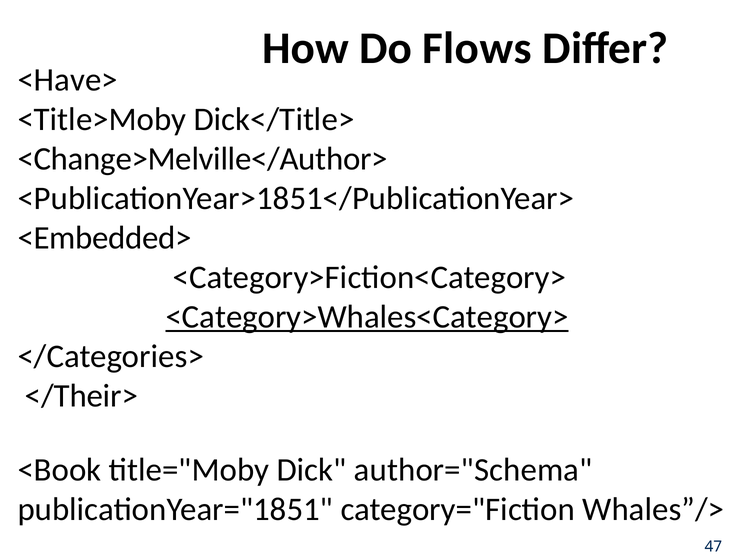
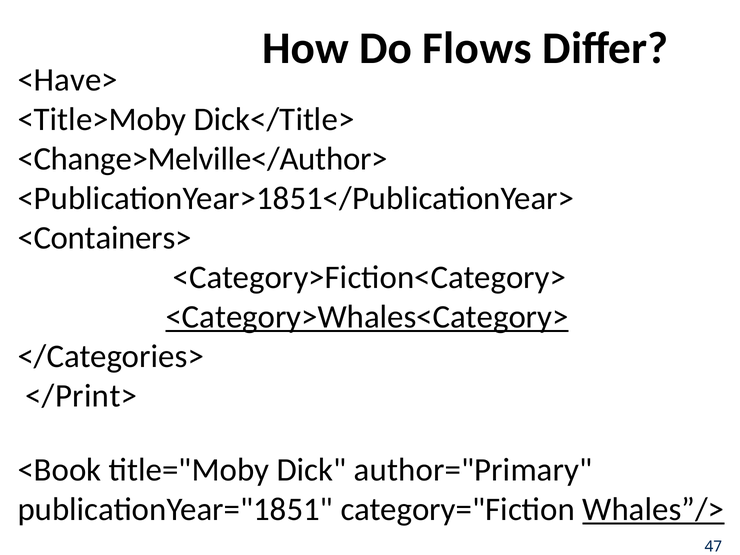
<Embedded>: <Embedded> -> <Containers>
</Their>: </Their> -> </Print>
author="Schema: author="Schema -> author="Primary
Whales”/> underline: none -> present
